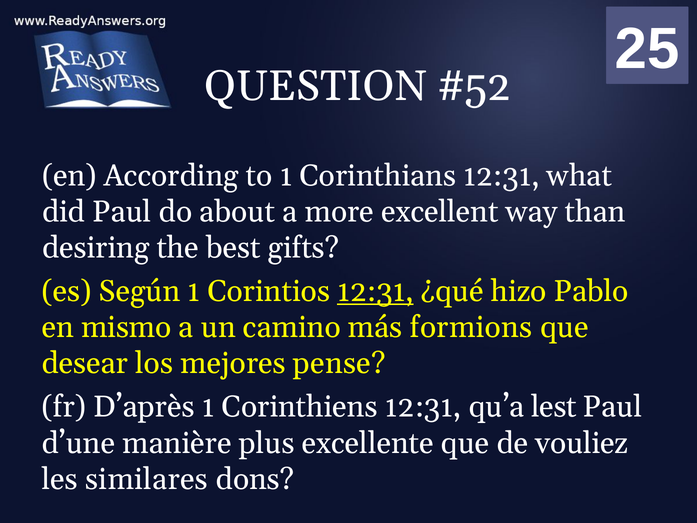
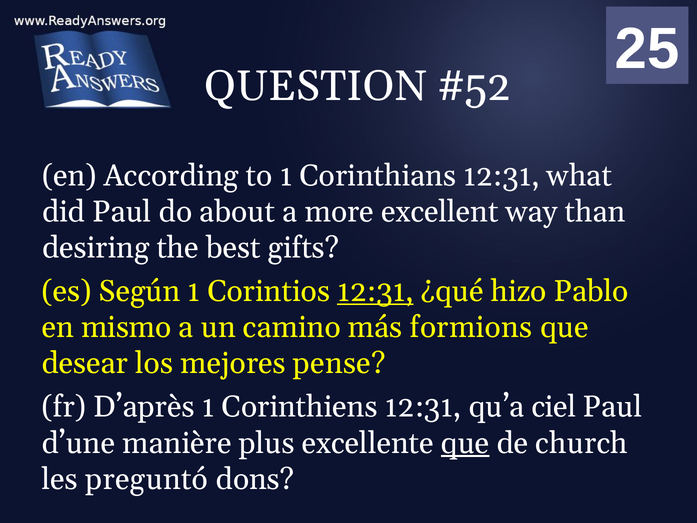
lest: lest -> ciel
que at (465, 443) underline: none -> present
vouliez: vouliez -> church
similares: similares -> preguntó
